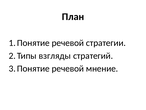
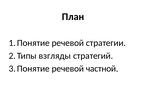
мнение: мнение -> частной
